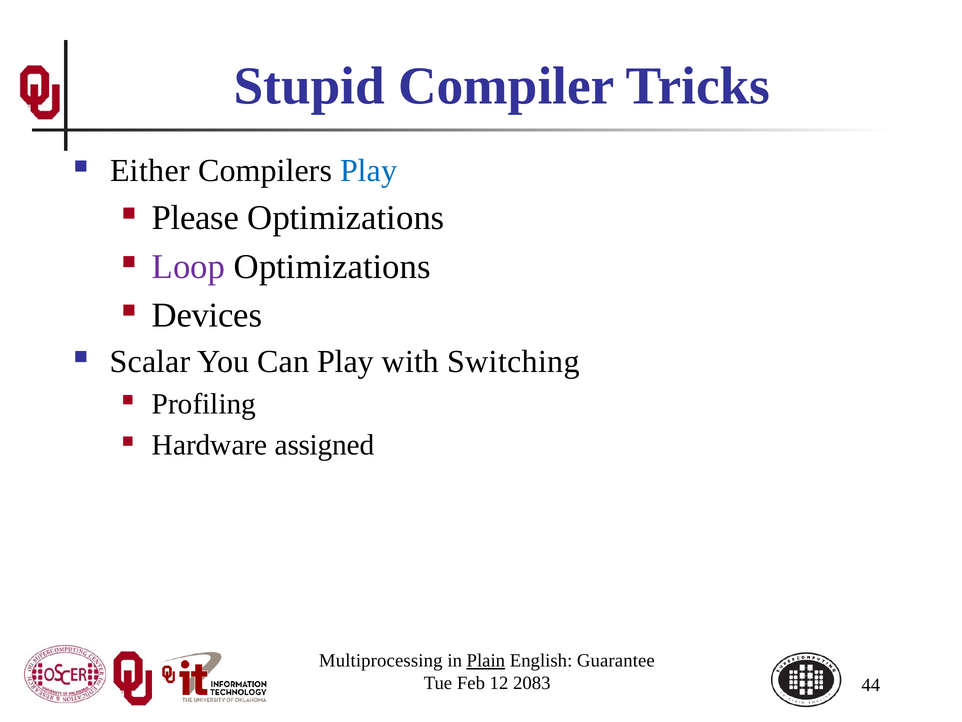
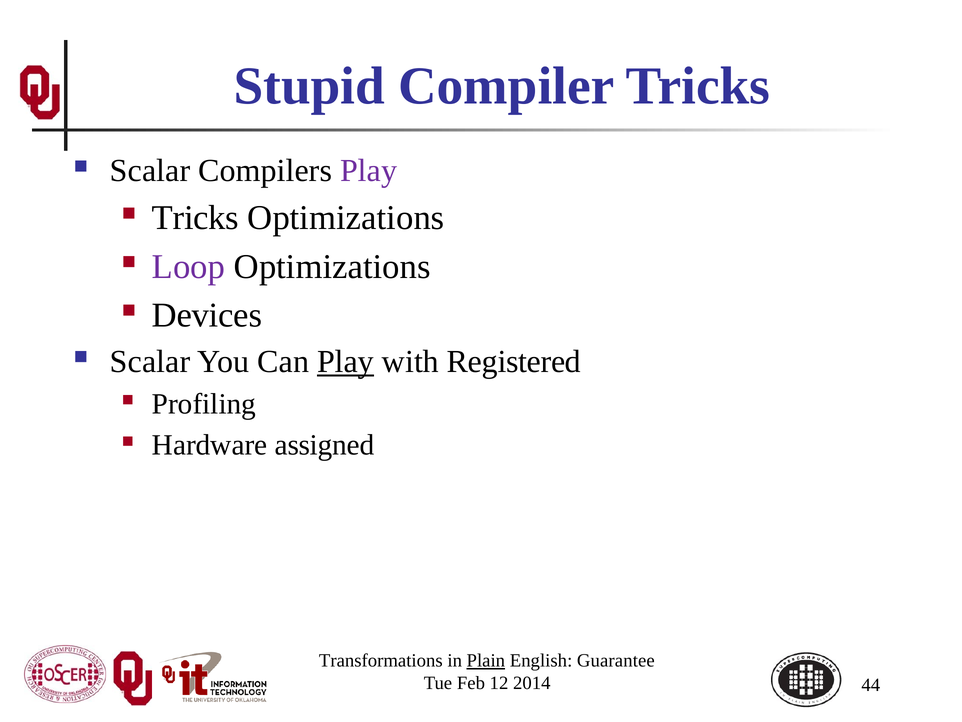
Either at (150, 171): Either -> Scalar
Play at (369, 171) colour: blue -> purple
Please at (195, 218): Please -> Tricks
Play at (346, 361) underline: none -> present
Switching: Switching -> Registered
Multiprocessing: Multiprocessing -> Transformations
2083: 2083 -> 2014
